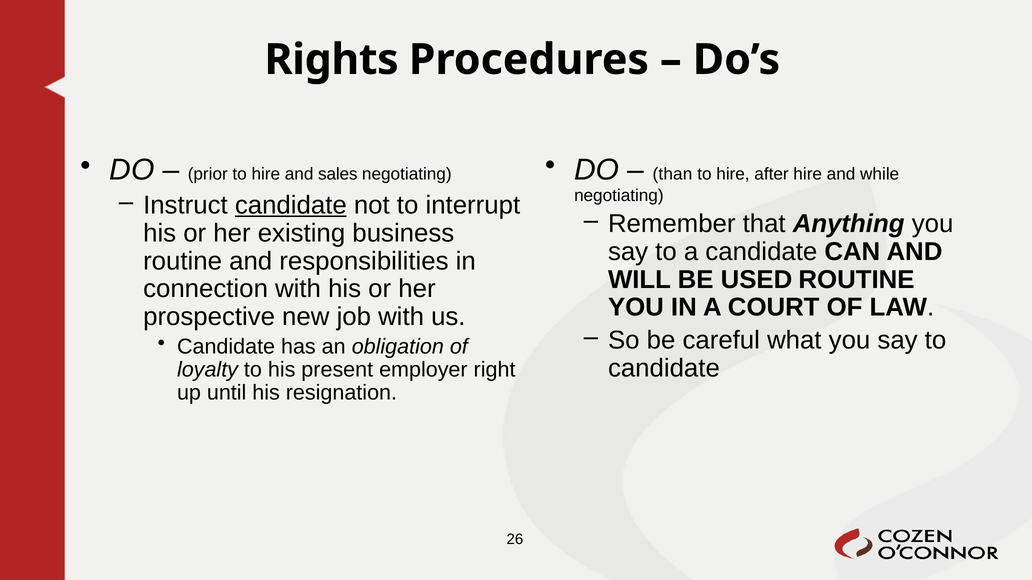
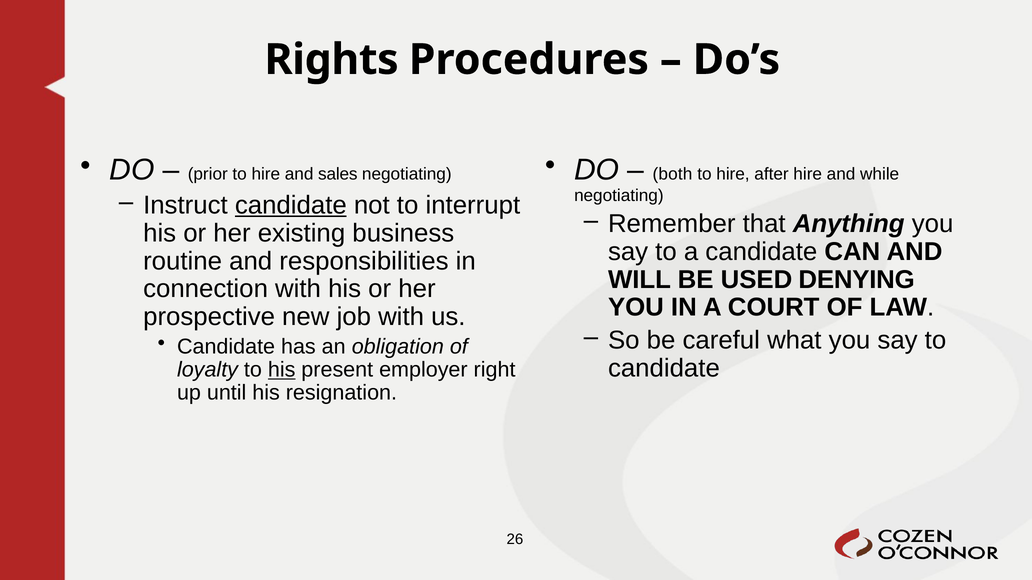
than: than -> both
USED ROUTINE: ROUTINE -> DENYING
his at (282, 370) underline: none -> present
